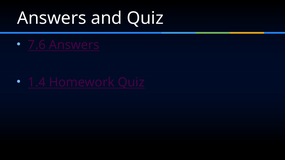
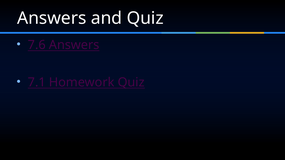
1.4: 1.4 -> 7.1
